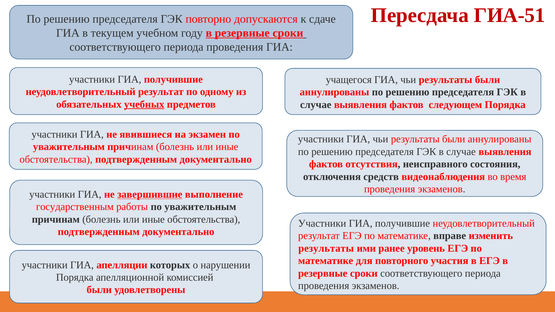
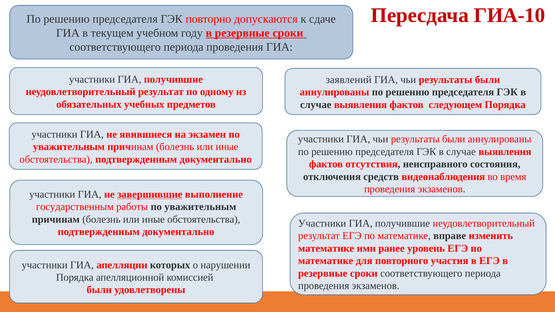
ГИА-51: ГИА-51 -> ГИА-10
учащегося: учащегося -> заявлений
учебных underline: present -> none
результаты at (326, 249): результаты -> математике
